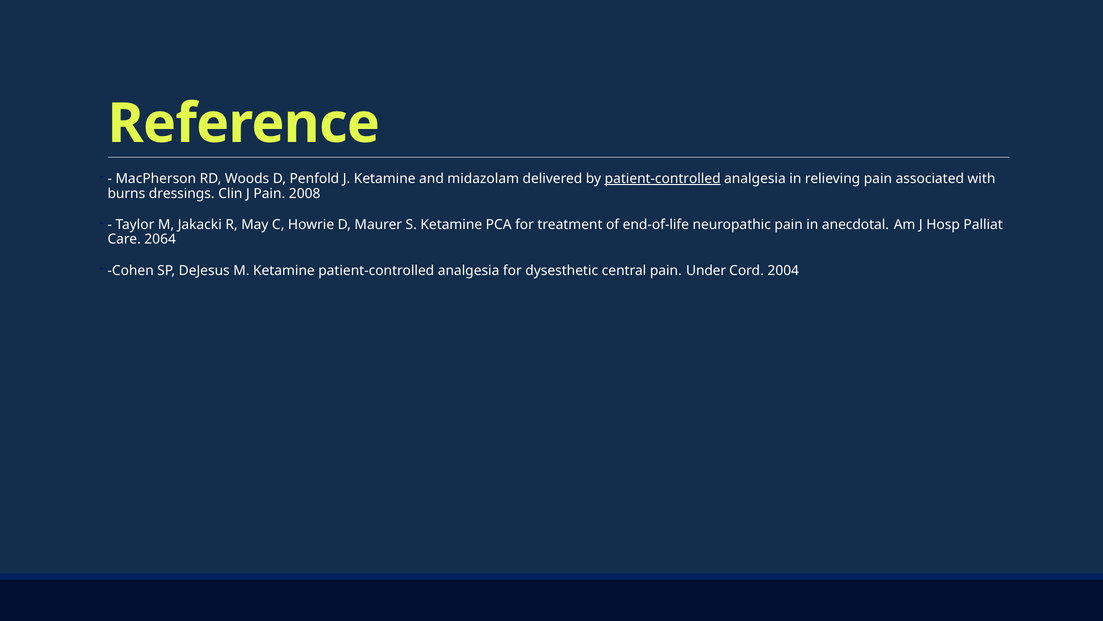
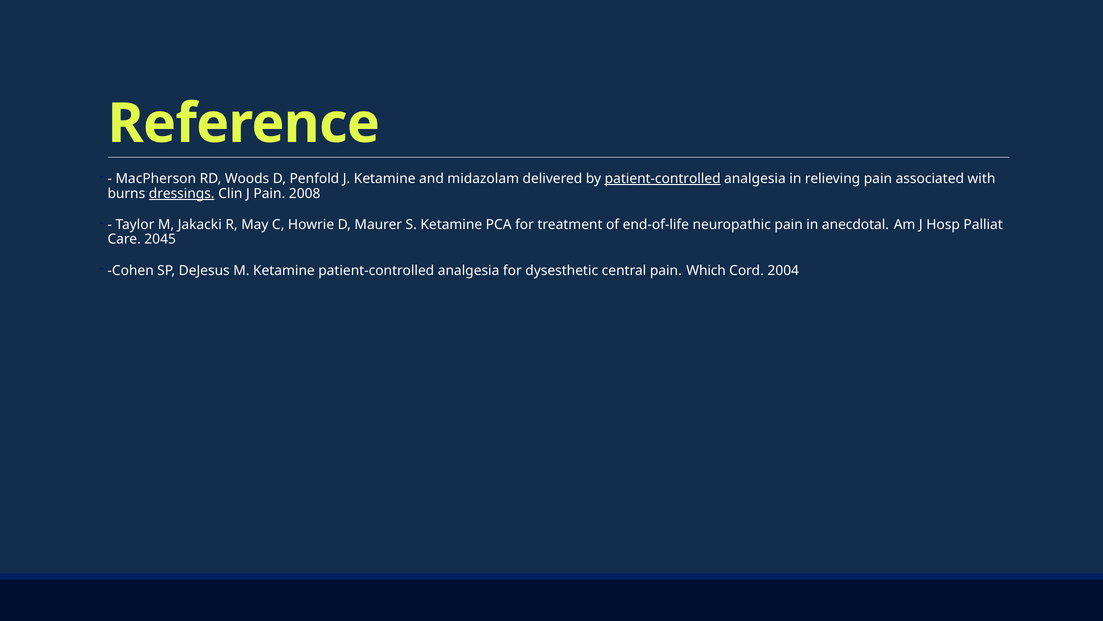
dressings underline: none -> present
2064: 2064 -> 2045
Under: Under -> Which
